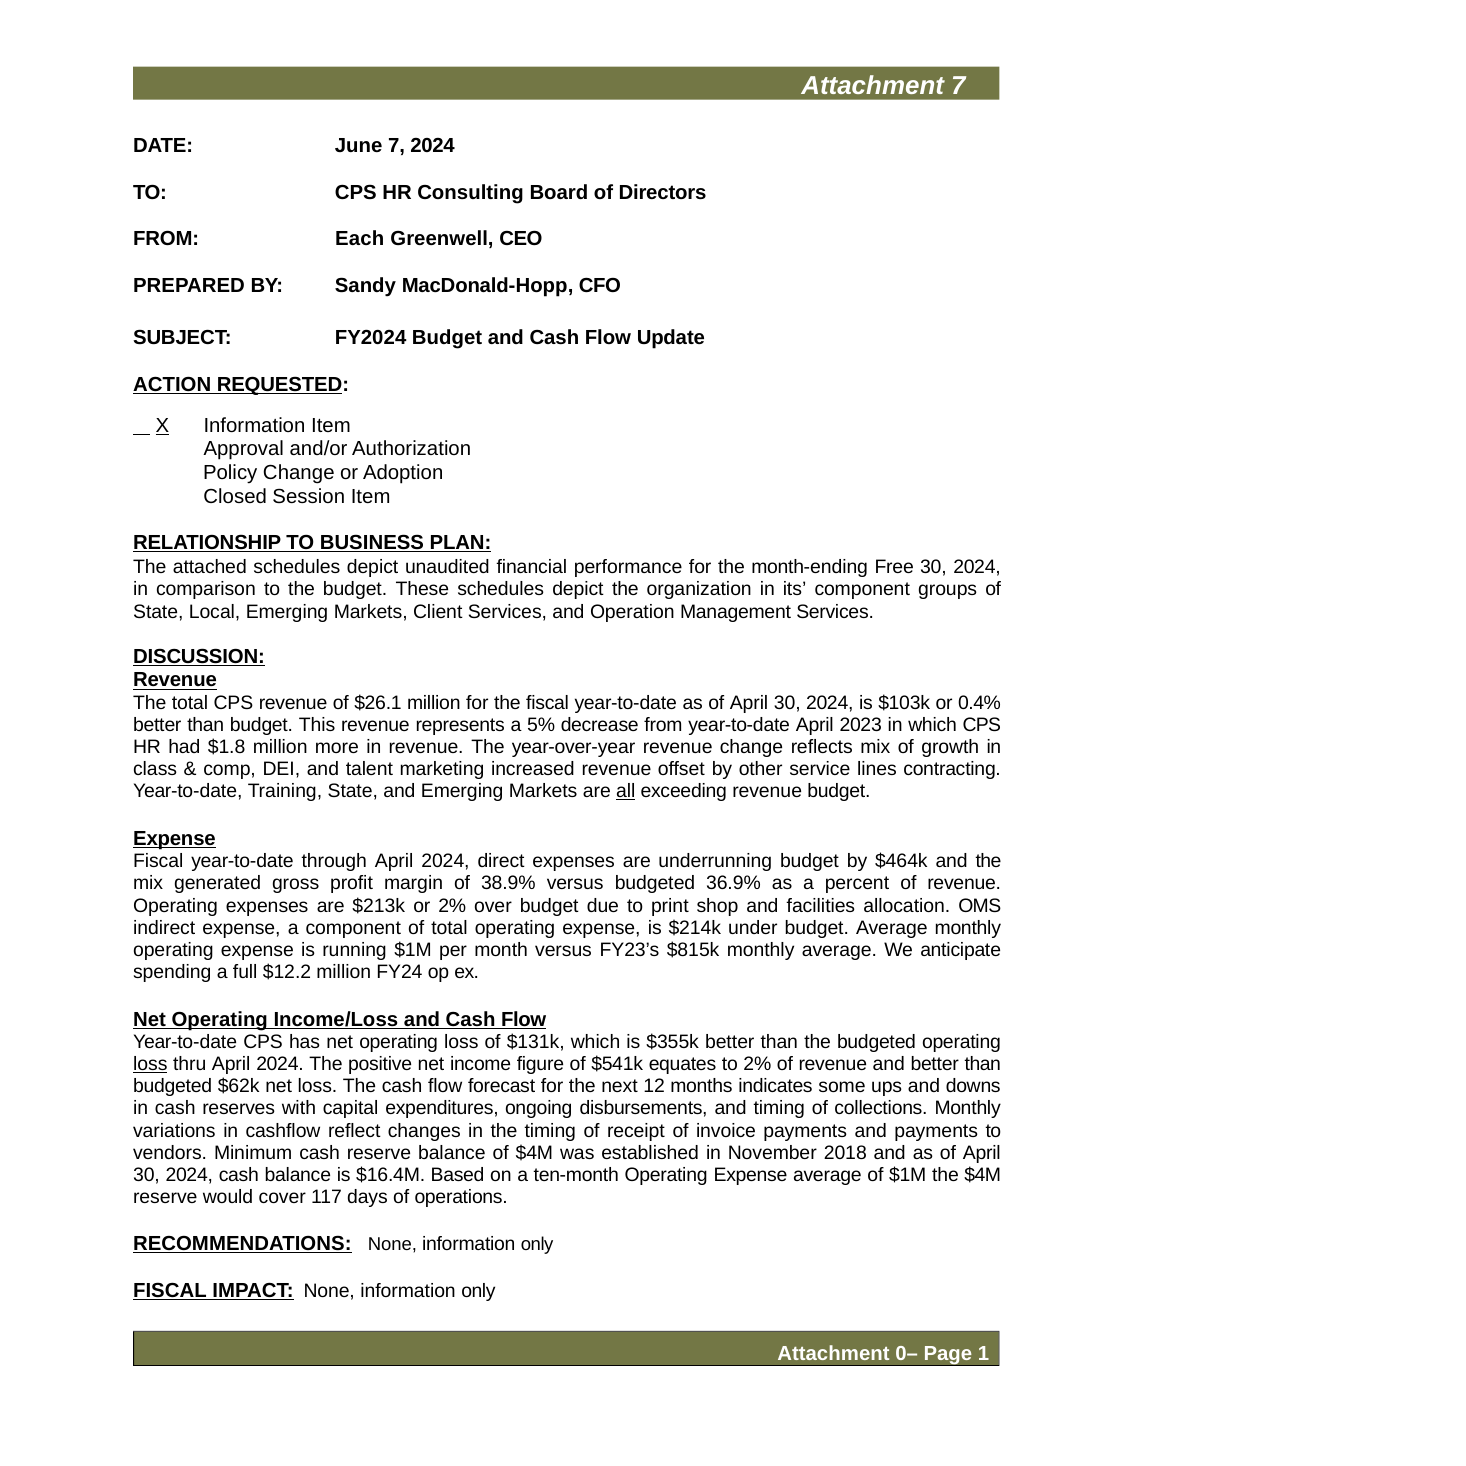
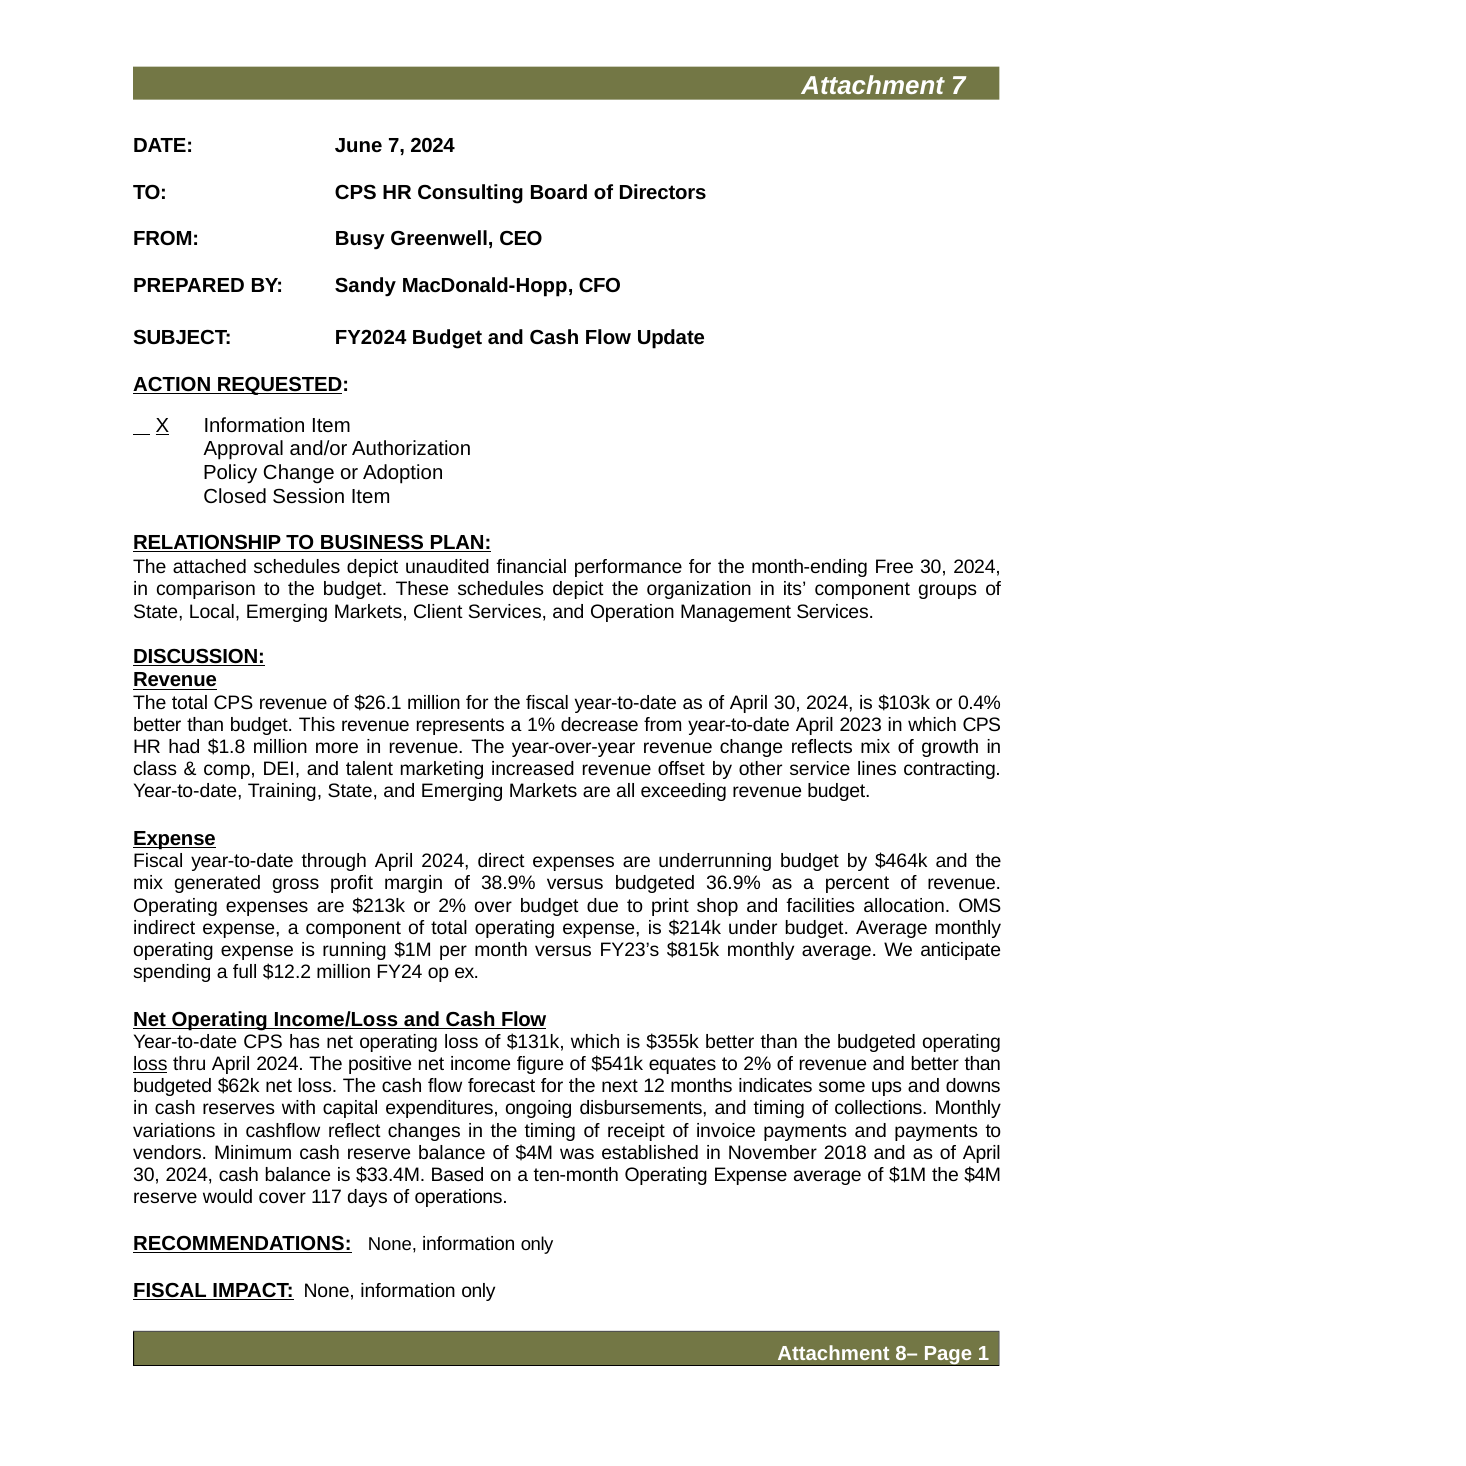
Each: Each -> Busy
5%: 5% -> 1%
all underline: present -> none
$16.4M: $16.4M -> $33.4M
0–: 0– -> 8–
